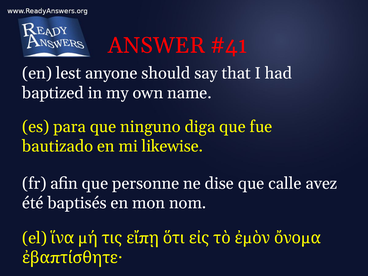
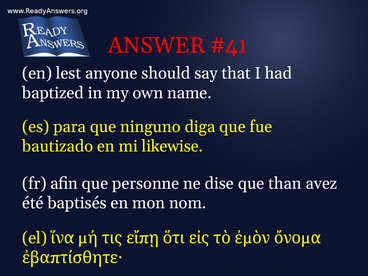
calle: calle -> than
